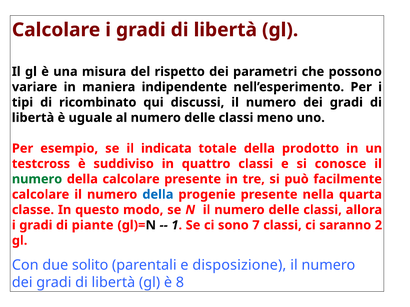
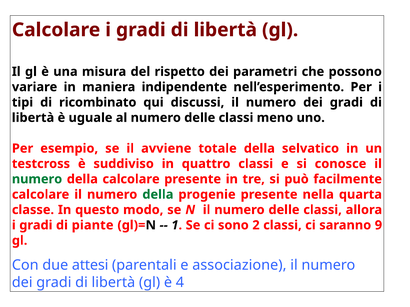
indicata: indicata -> avviene
prodotto: prodotto -> selvatico
della at (158, 195) colour: blue -> green
7: 7 -> 2
2: 2 -> 9
solito: solito -> attesi
disposizione: disposizione -> associazione
8: 8 -> 4
